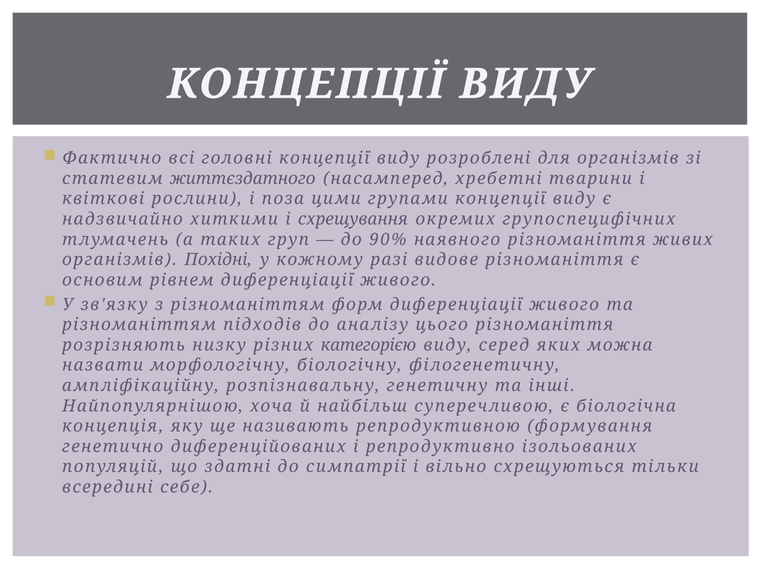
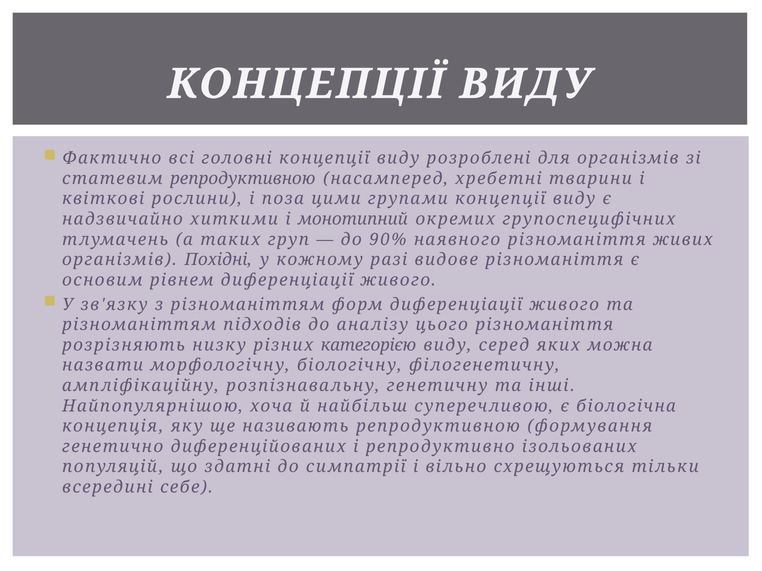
статевим життєздатного: життєздатного -> репродуктивною
схрещування: схрещування -> монотипний
